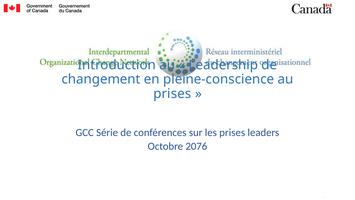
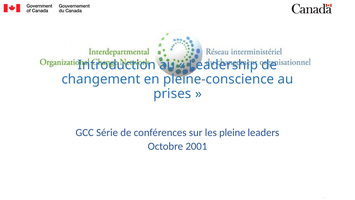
les prises: prises -> pleine
2076: 2076 -> 2001
